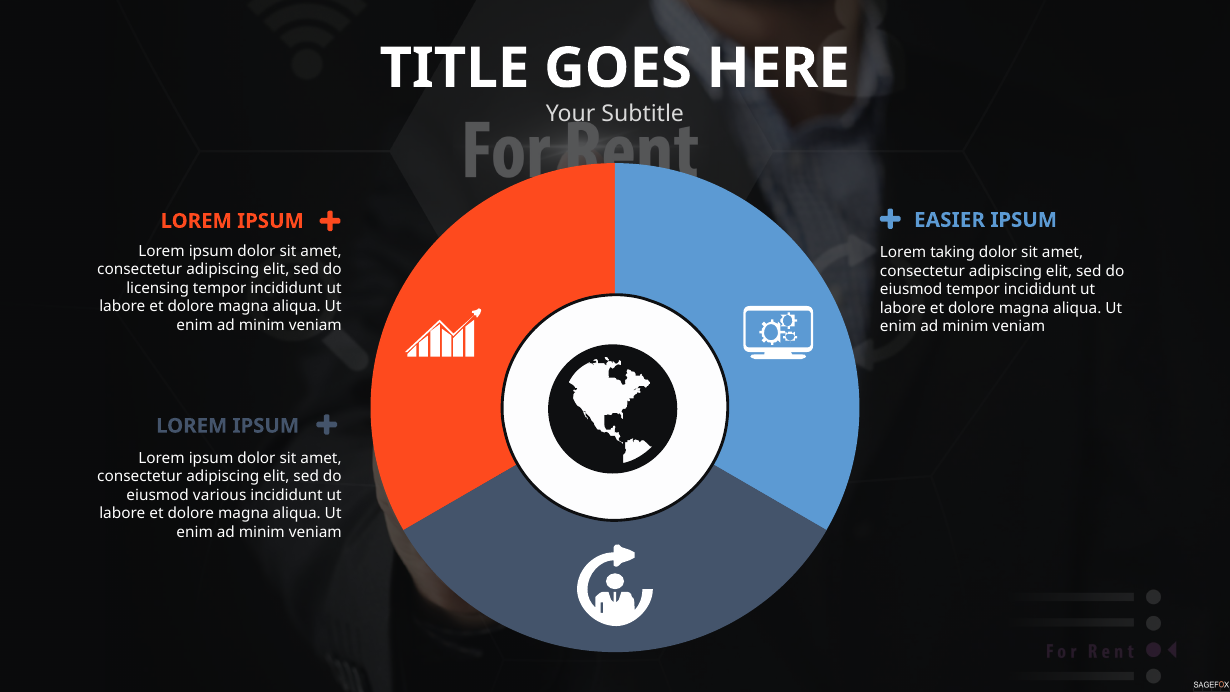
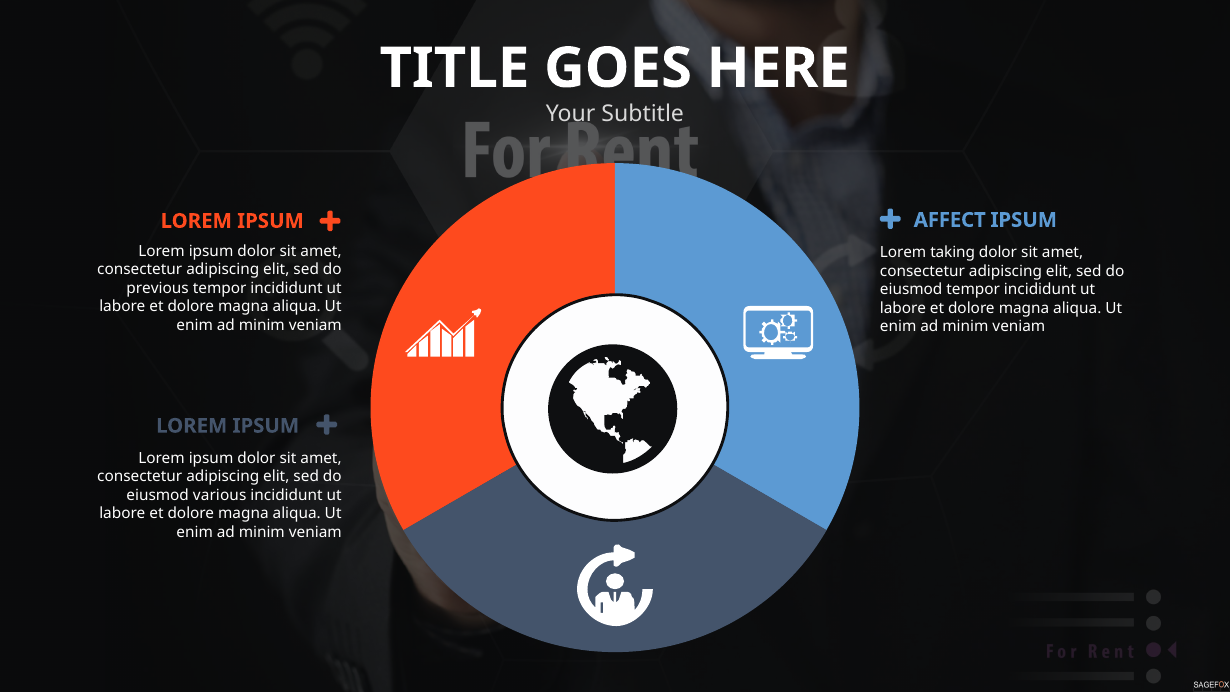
EASIER: EASIER -> AFFECT
licensing: licensing -> previous
